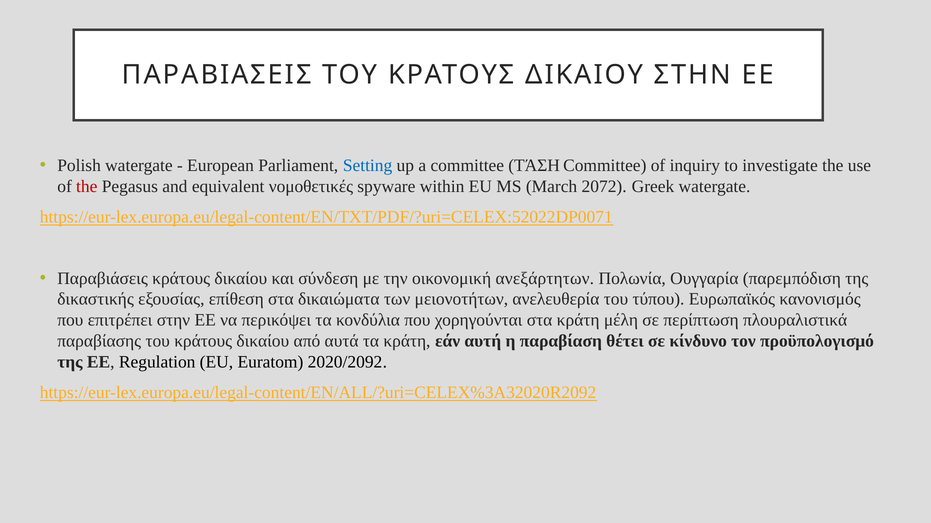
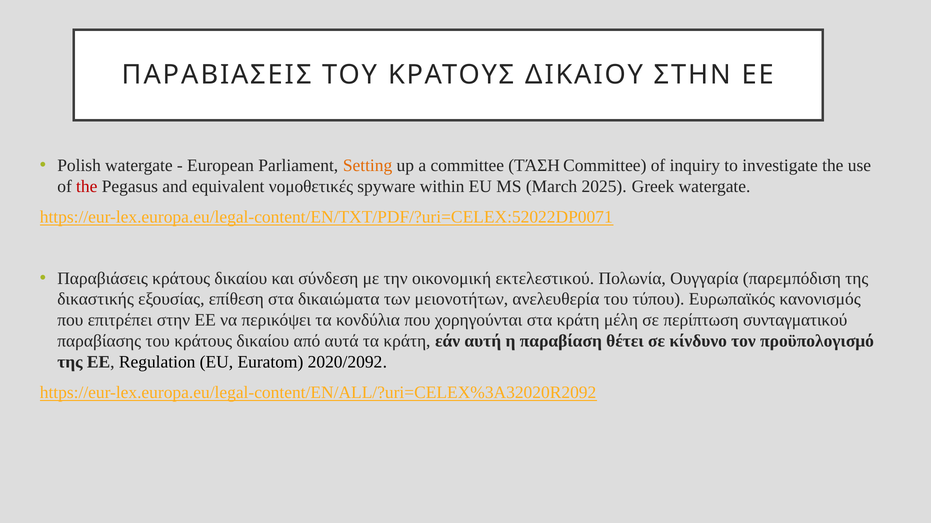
Setting colour: blue -> orange
2072: 2072 -> 2025
ανεξάρτητων: ανεξάρτητων -> εκτελεστικού
πλουραλιστικά: πλουραλιστικά -> συνταγματικού
